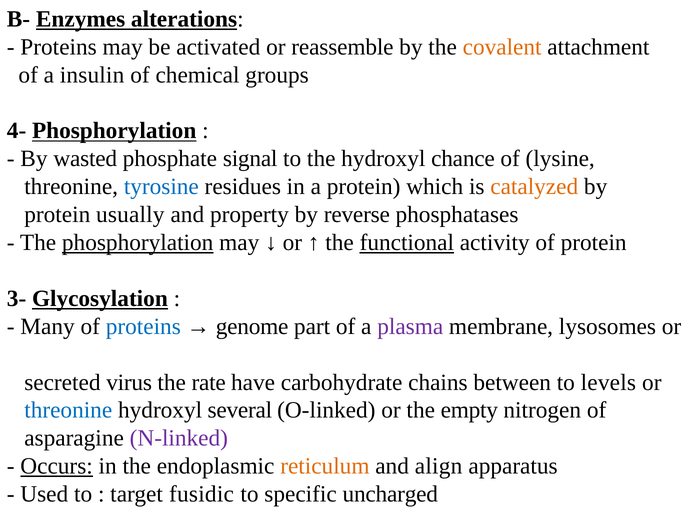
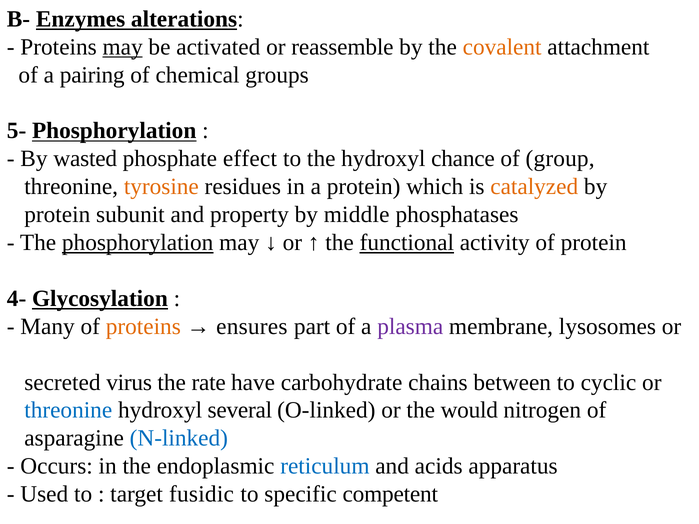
may at (123, 47) underline: none -> present
insulin: insulin -> pairing
4-: 4- -> 5-
signal: signal -> effect
lysine: lysine -> group
tyrosine colour: blue -> orange
usually: usually -> subunit
reverse: reverse -> middle
3-: 3- -> 4-
proteins at (143, 327) colour: blue -> orange
genome: genome -> ensures
levels: levels -> cyclic
empty: empty -> would
N-linked colour: purple -> blue
Occurs underline: present -> none
reticulum colour: orange -> blue
align: align -> acids
uncharged: uncharged -> competent
